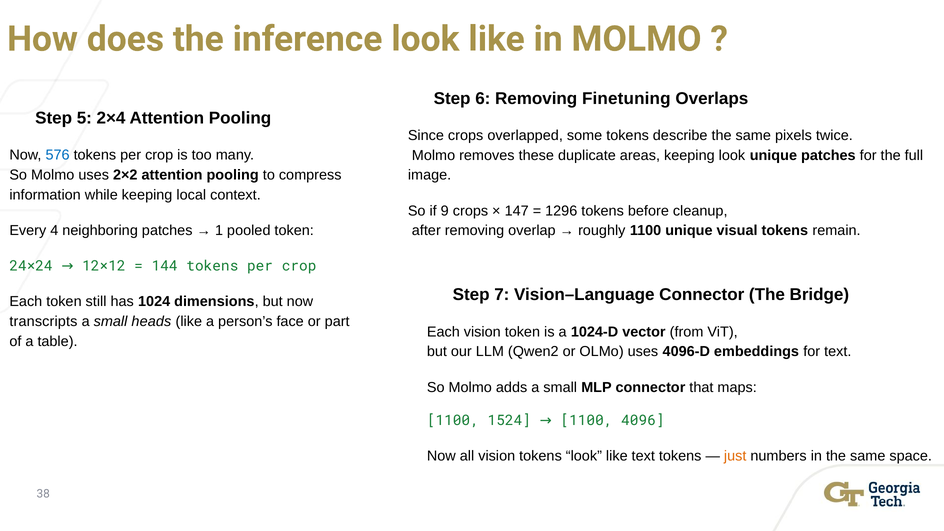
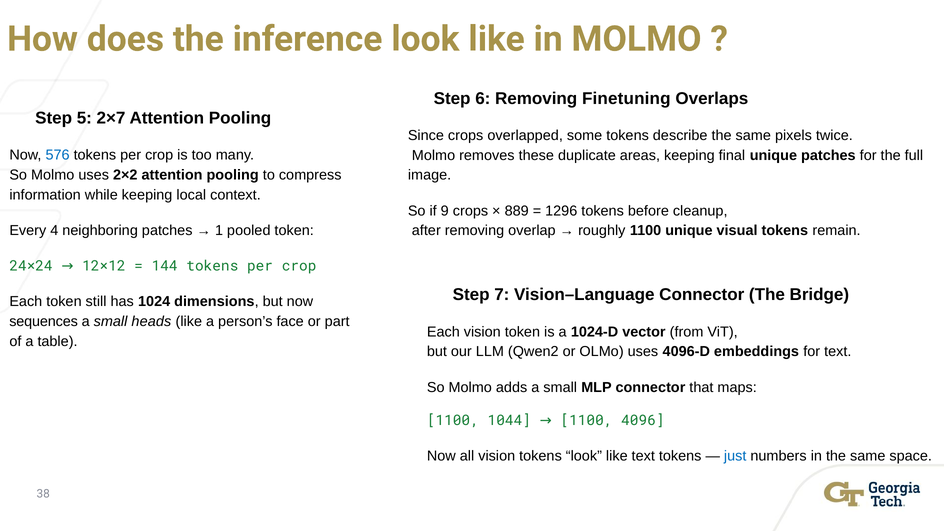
2×4: 2×4 -> 2×7
keeping look: look -> final
147: 147 -> 889
transcripts: transcripts -> sequences
1524: 1524 -> 1044
just colour: orange -> blue
